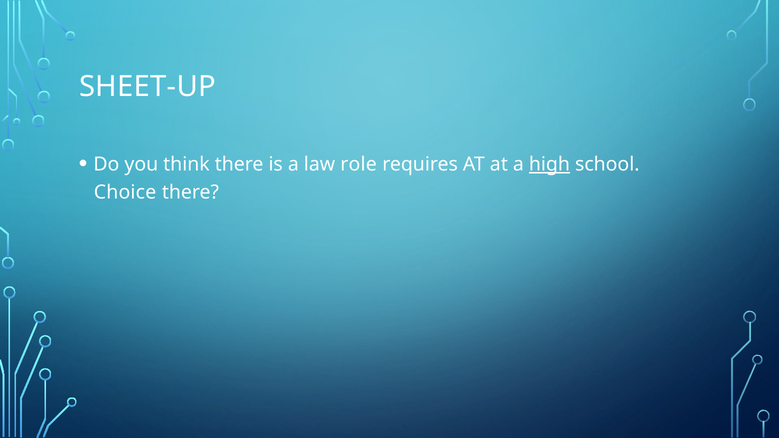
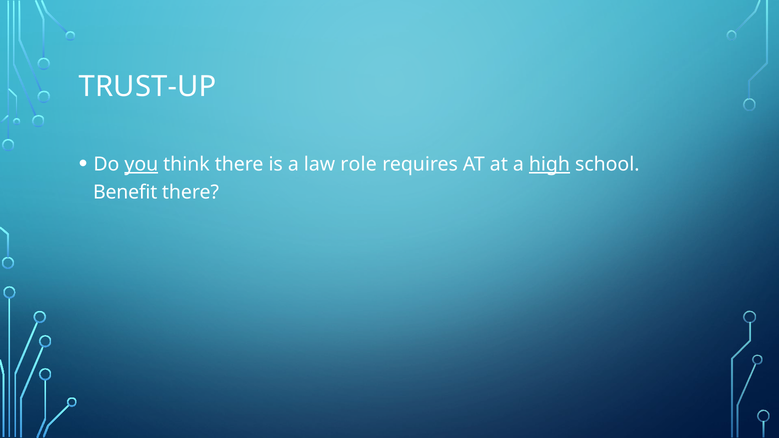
SHEET-UP: SHEET-UP -> TRUST-UP
you underline: none -> present
Choice: Choice -> Benefit
